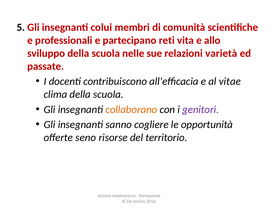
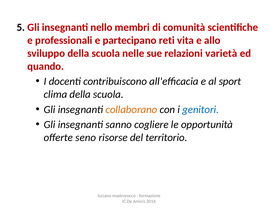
colui: colui -> nello
passate: passate -> quando
vitae: vitae -> sport
genitori colour: purple -> blue
